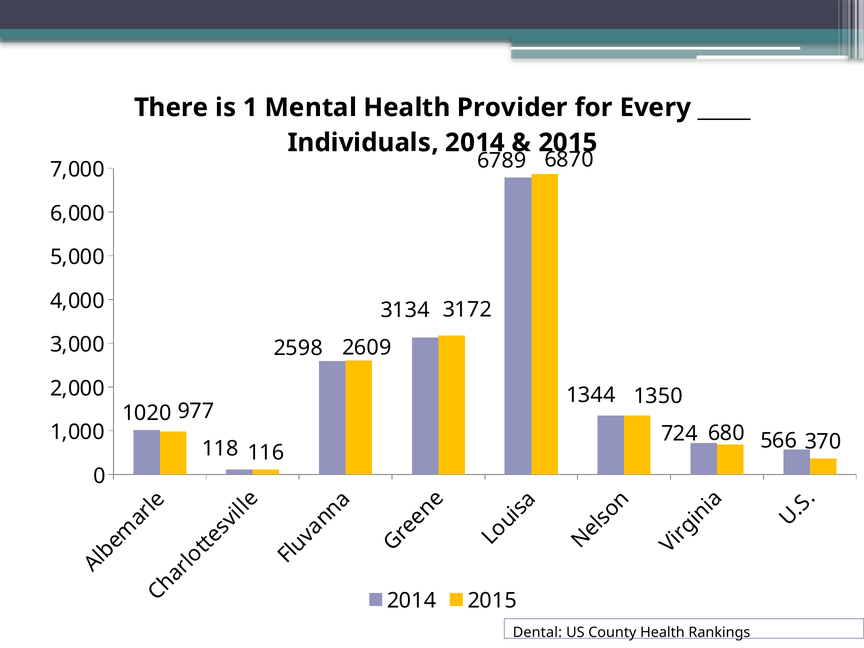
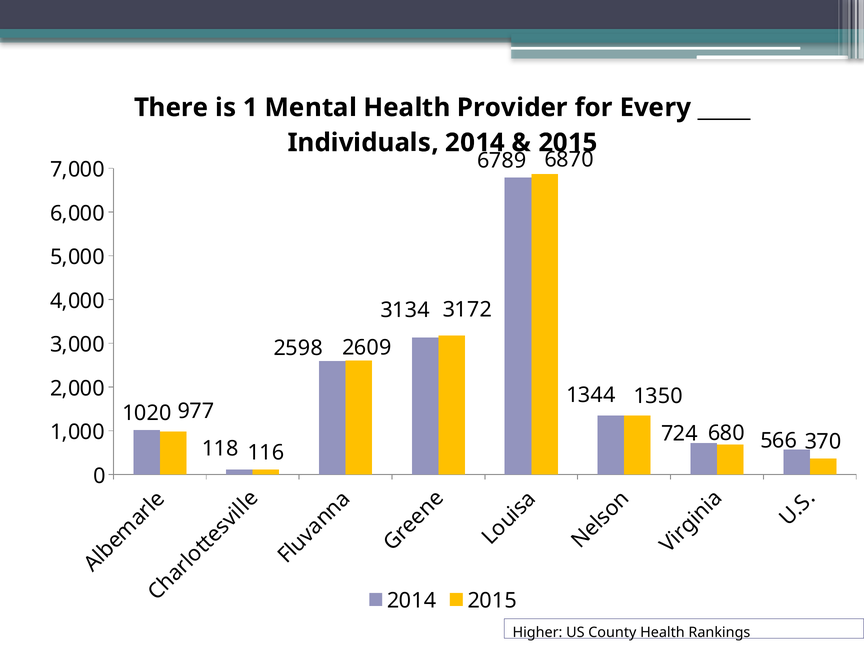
Dental: Dental -> Higher
